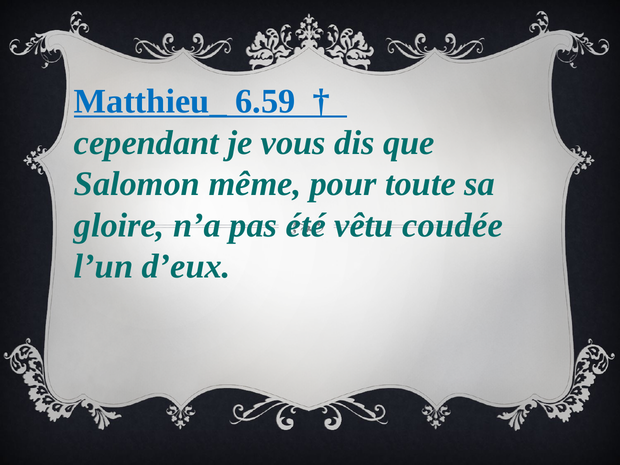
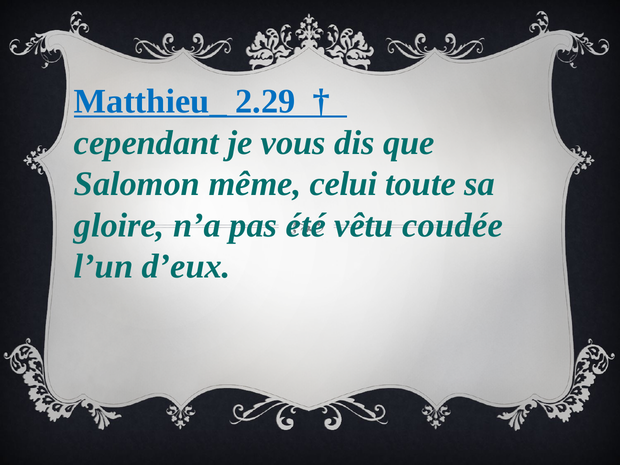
6.59: 6.59 -> 2.29
pour: pour -> celui
